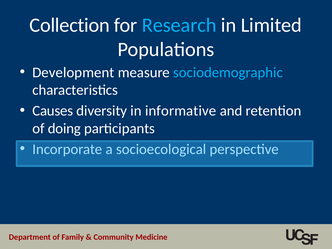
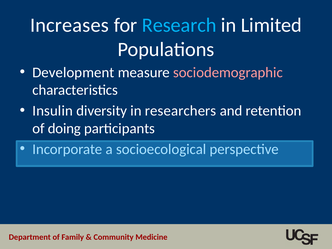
Collection: Collection -> Increases
sociodemographic colour: light blue -> pink
Causes: Causes -> Insulin
informative: informative -> researchers
